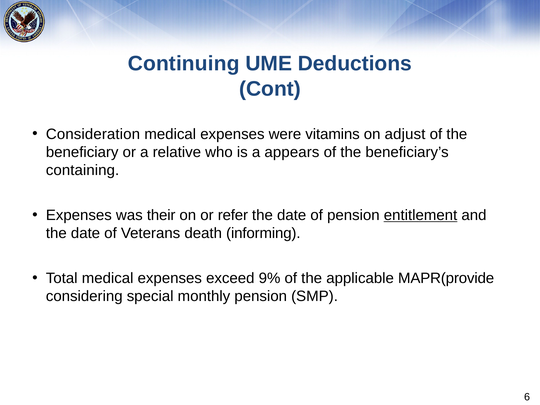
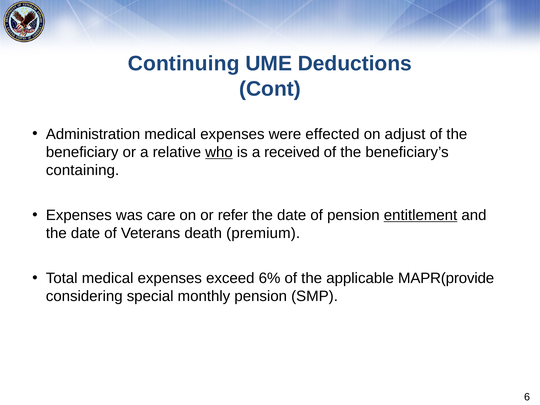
Consideration: Consideration -> Administration
vitamins: vitamins -> effected
who underline: none -> present
appears: appears -> received
their: their -> care
informing: informing -> premium
9%: 9% -> 6%
